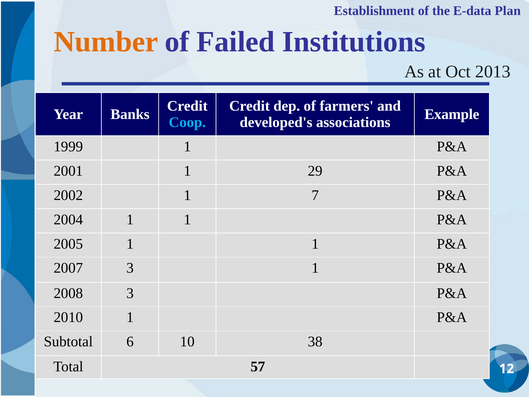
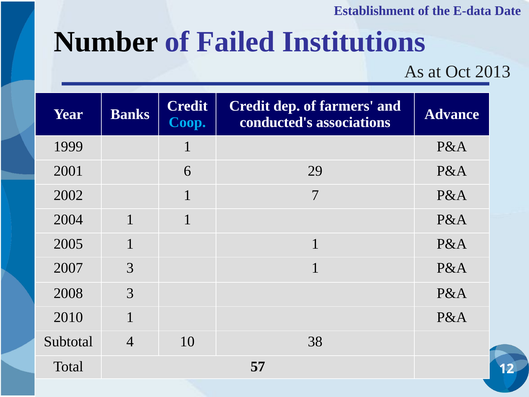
Plan: Plan -> Date
Number colour: orange -> black
Example: Example -> Advance
developed's: developed's -> conducted's
2001 1: 1 -> 6
6: 6 -> 4
